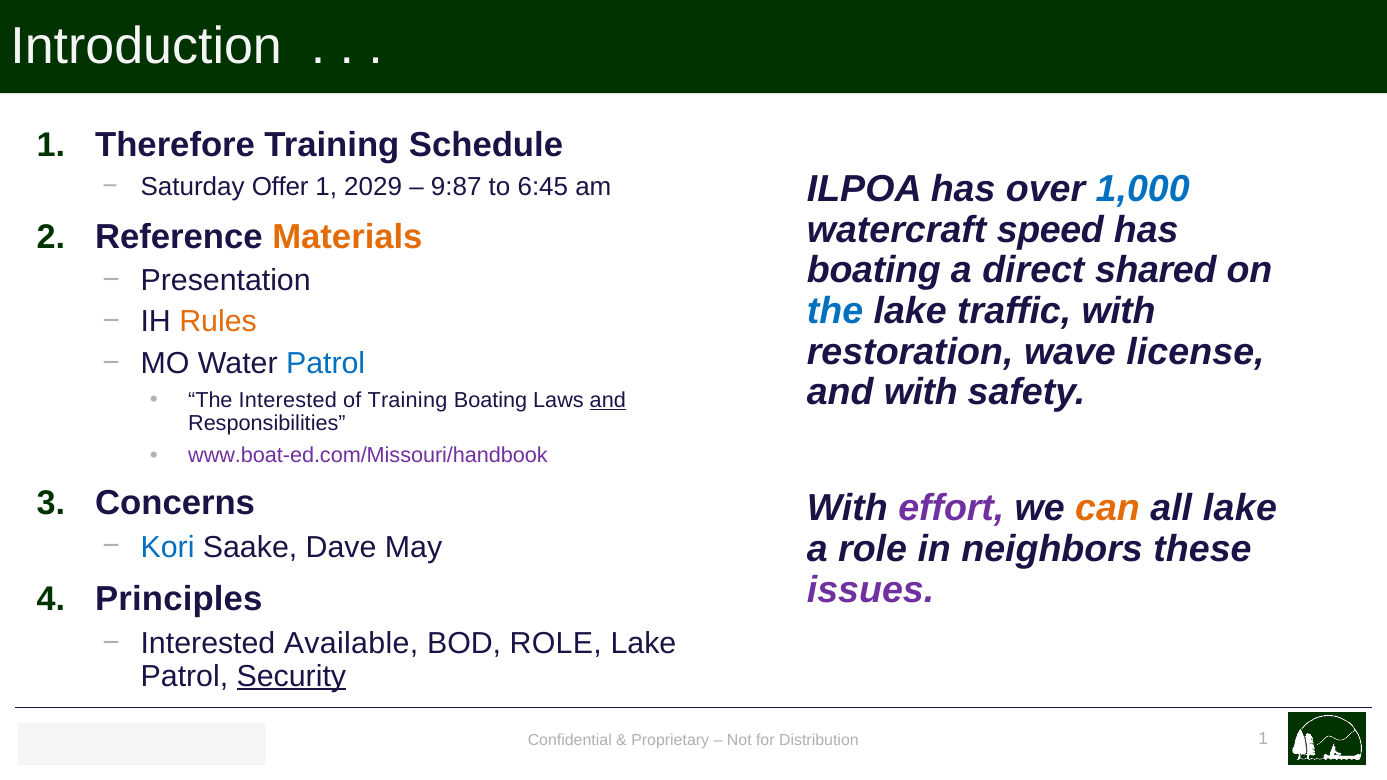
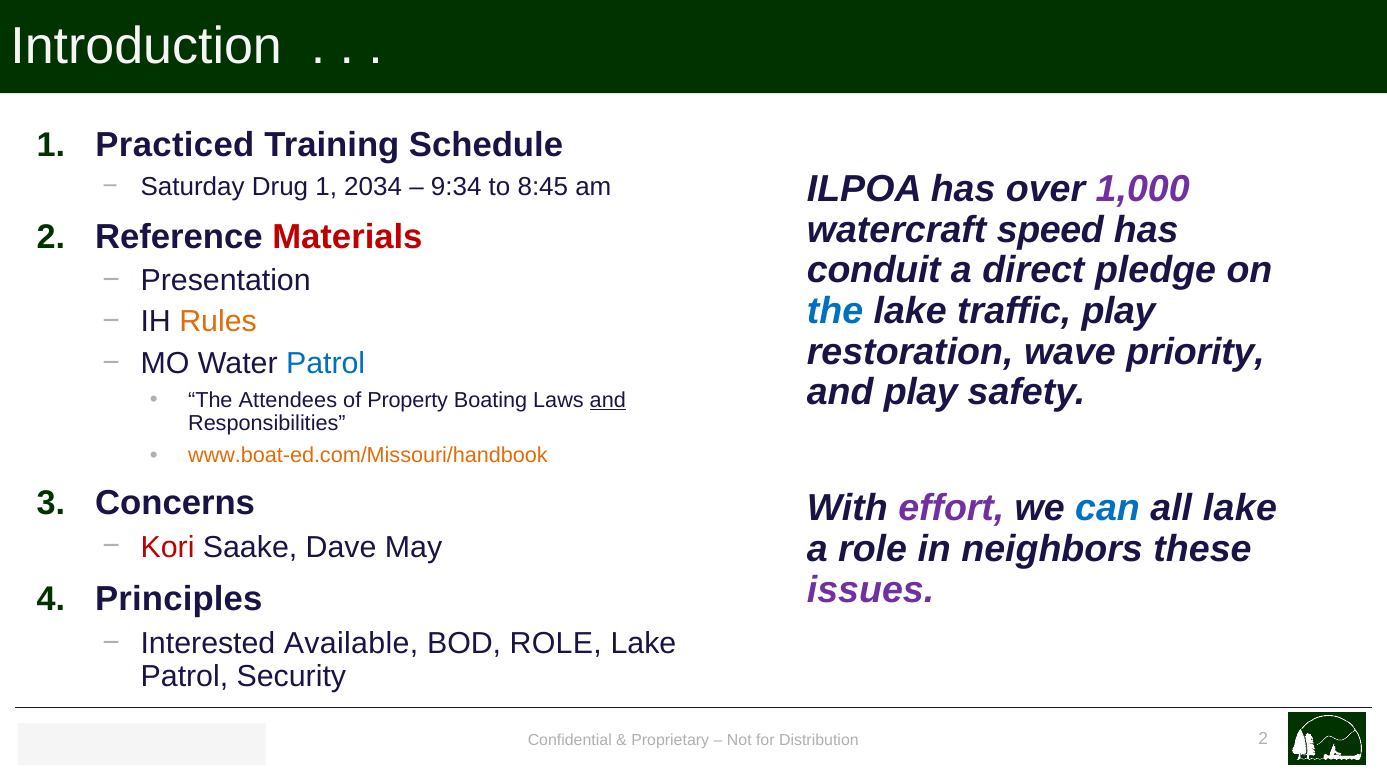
Therefore: Therefore -> Practiced
1,000 colour: blue -> purple
Offer: Offer -> Drug
2029: 2029 -> 2034
9:87: 9:87 -> 9:34
6:45: 6:45 -> 8:45
Materials colour: orange -> red
boating at (874, 271): boating -> conduit
shared: shared -> pledge
traffic with: with -> play
license: license -> priority
and with: with -> play
The Interested: Interested -> Attendees
of Training: Training -> Property
www.boat-ed.com/Missouri/handbook colour: purple -> orange
can colour: orange -> blue
Kori colour: blue -> red
Security underline: present -> none
1 at (1263, 739): 1 -> 2
